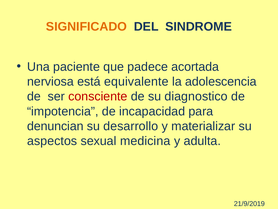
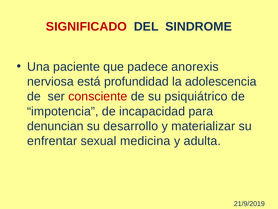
SIGNIFICADO colour: orange -> red
acortada: acortada -> anorexis
equivalente: equivalente -> profundidad
diagnostico: diagnostico -> psiquiátrico
aspectos: aspectos -> enfrentar
